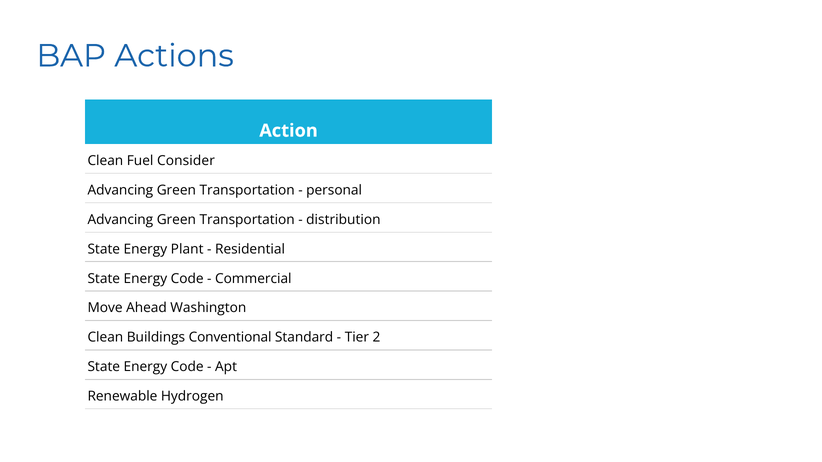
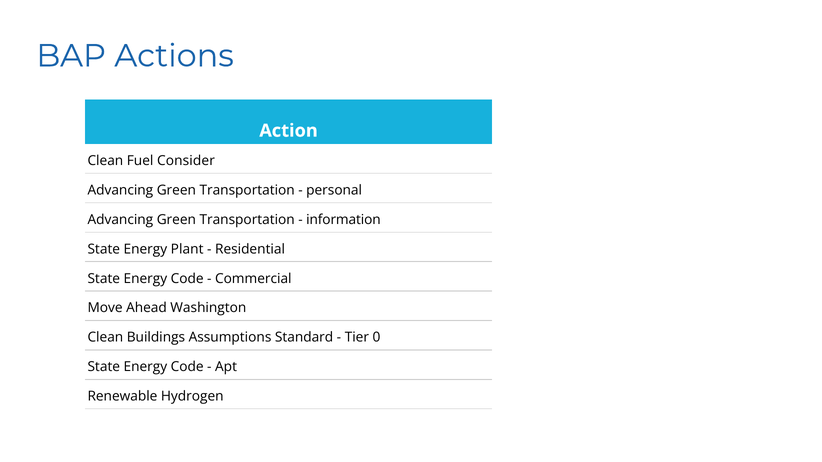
distribution: distribution -> information
Conventional: Conventional -> Assumptions
2: 2 -> 0
